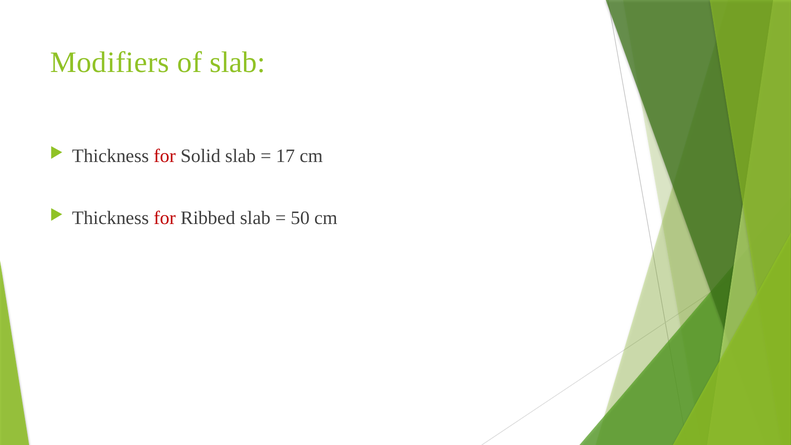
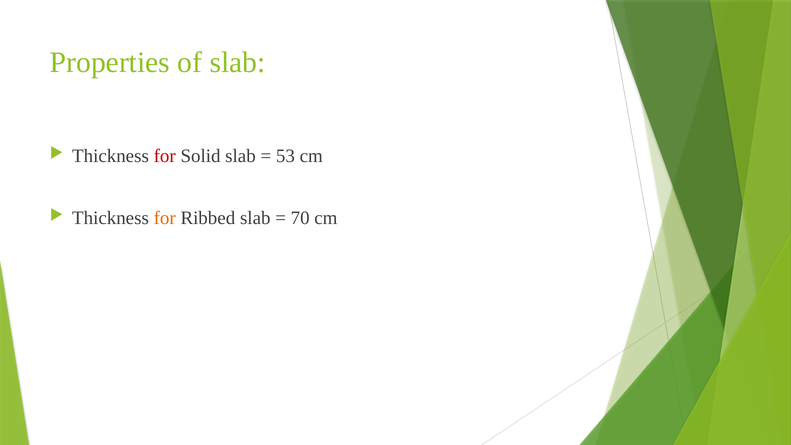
Modifiers: Modifiers -> Properties
17: 17 -> 53
for at (165, 218) colour: red -> orange
50: 50 -> 70
